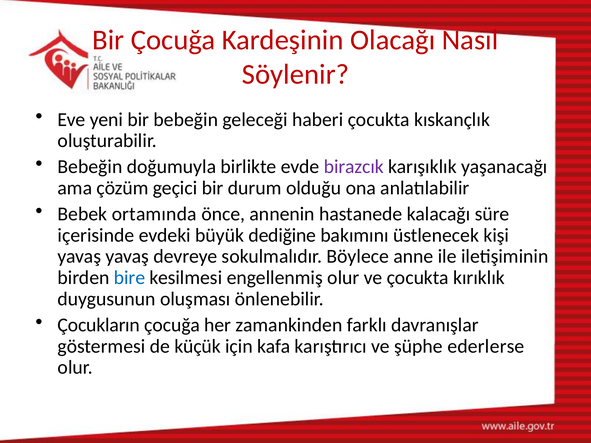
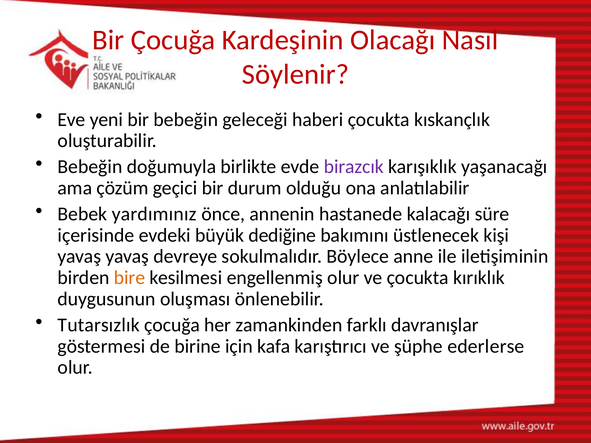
ortamında: ortamında -> yardımınız
bire colour: blue -> orange
Çocukların: Çocukların -> Tutarsızlık
küçük: küçük -> birine
